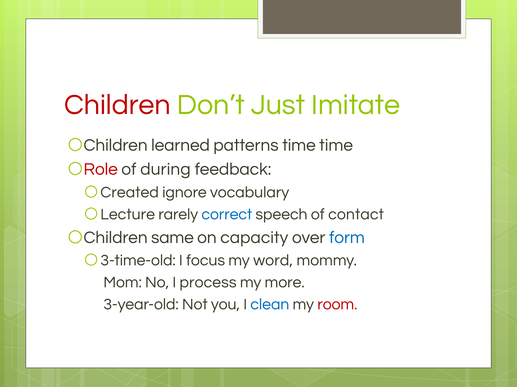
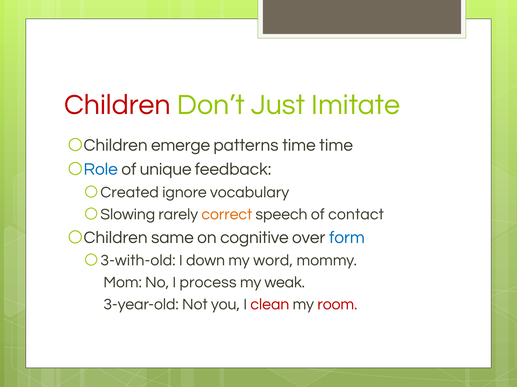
learned: learned -> emerge
Role colour: red -> blue
during: during -> unique
Lecture: Lecture -> Slowing
correct colour: blue -> orange
capacity: capacity -> cognitive
3-time-old: 3-time-old -> 3-with-old
focus: focus -> down
more: more -> weak
clean colour: blue -> red
